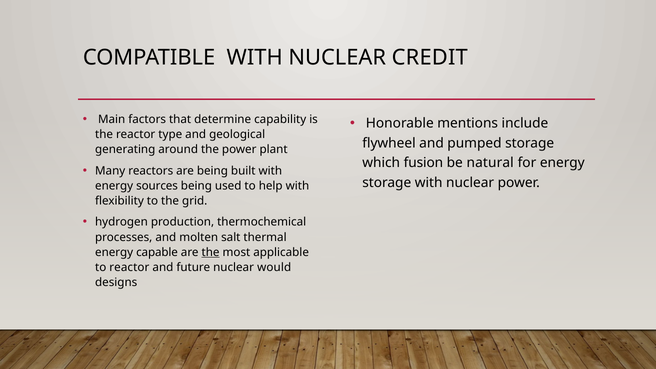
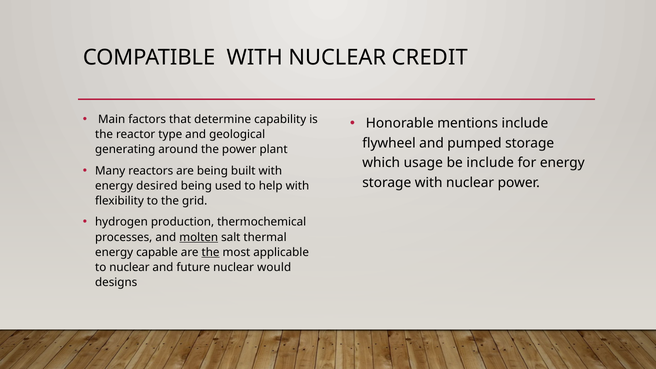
fusion: fusion -> usage
be natural: natural -> include
sources: sources -> desired
molten underline: none -> present
to reactor: reactor -> nuclear
